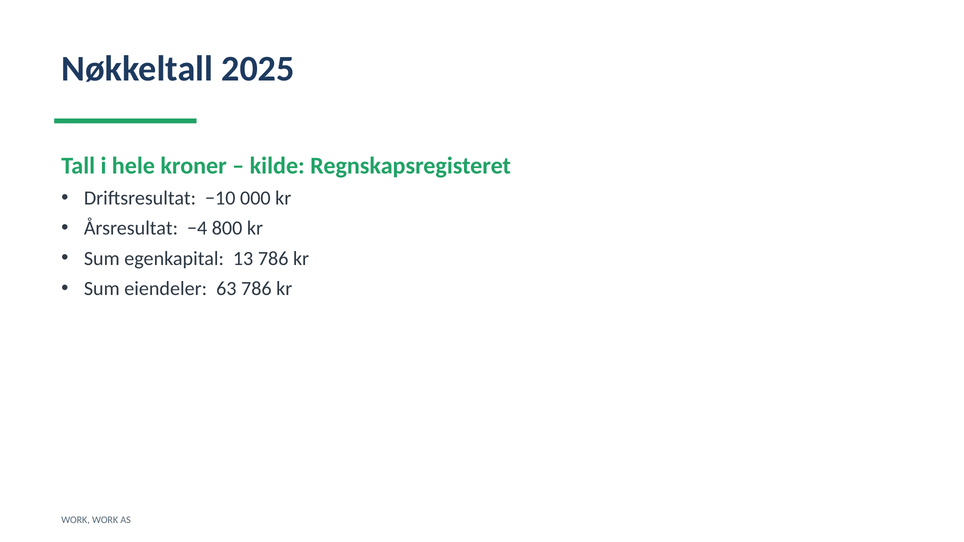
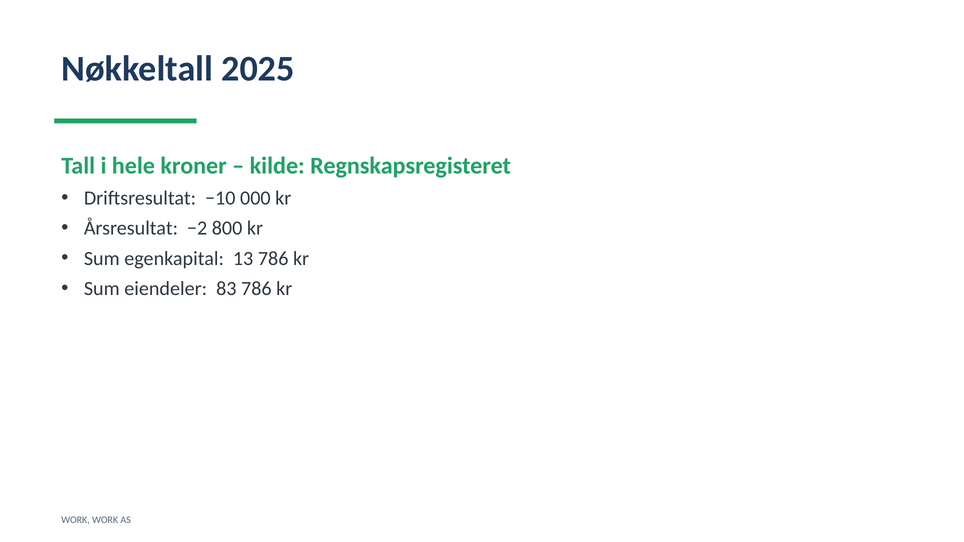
−4: −4 -> −2
63: 63 -> 83
